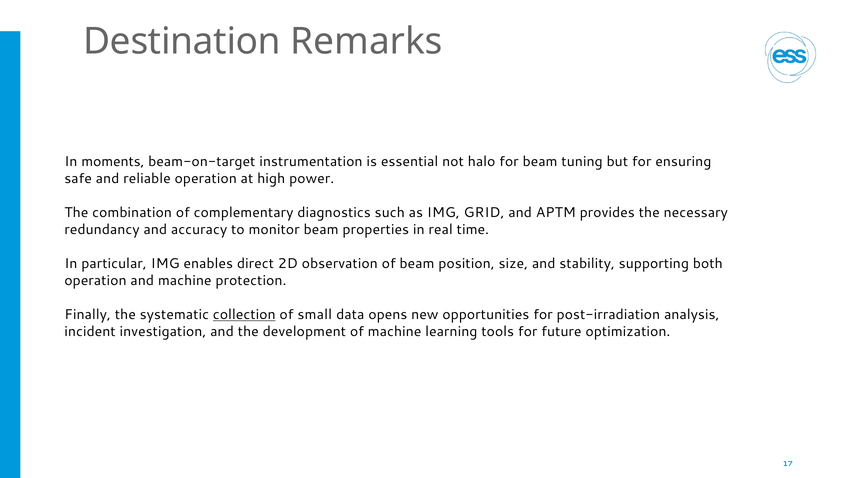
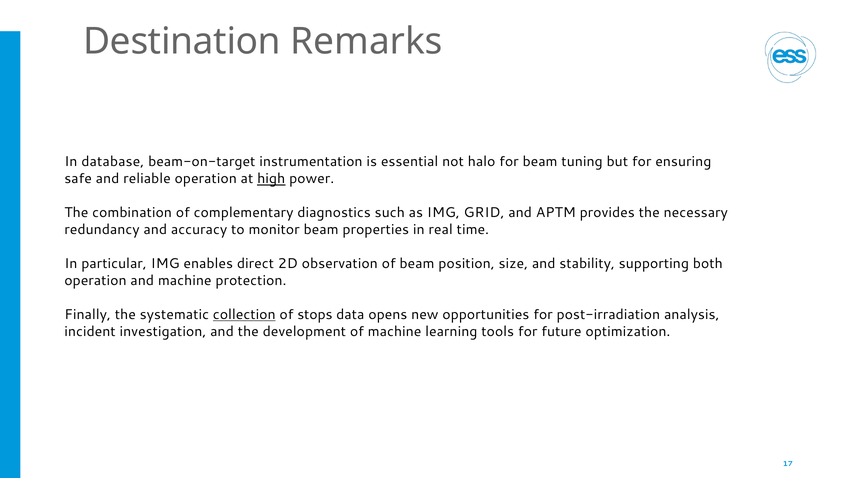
moments: moments -> database
high underline: none -> present
small: small -> stops
